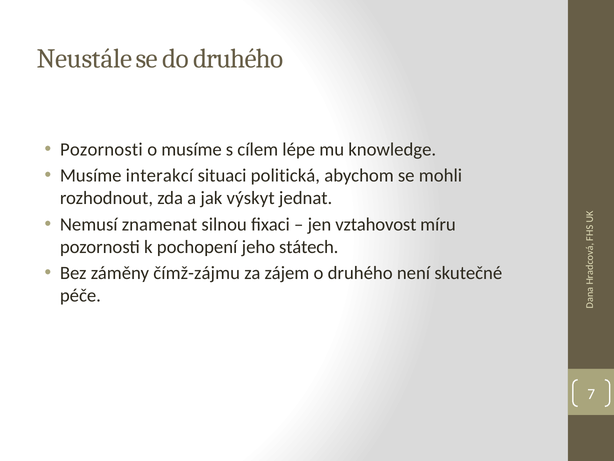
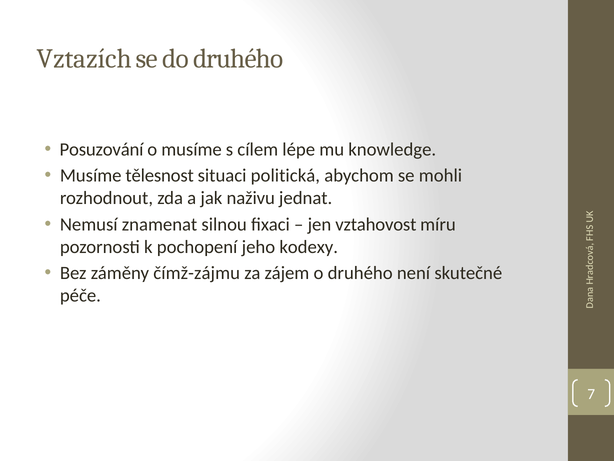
Neustále: Neustále -> Vztazích
Pozornosti at (101, 149): Pozornosti -> Posuzování
interakcí: interakcí -> tělesnost
výskyt: výskyt -> naživu
státech: státech -> kodexy
